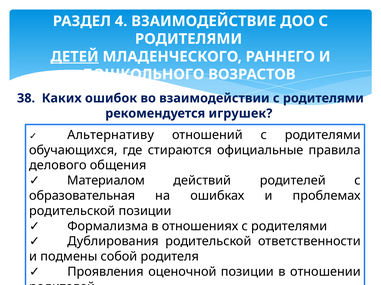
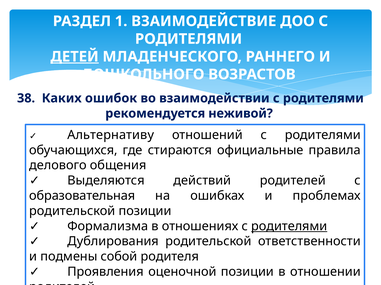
4: 4 -> 1
игрушек: игрушек -> неживой
Материалом: Материалом -> Выделяются
родителями at (289, 227) underline: none -> present
